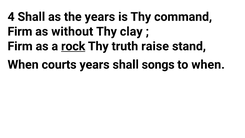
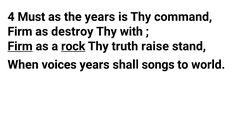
4 Shall: Shall -> Must
without: without -> destroy
clay: clay -> with
Firm at (20, 46) underline: none -> present
courts: courts -> voices
to when: when -> world
